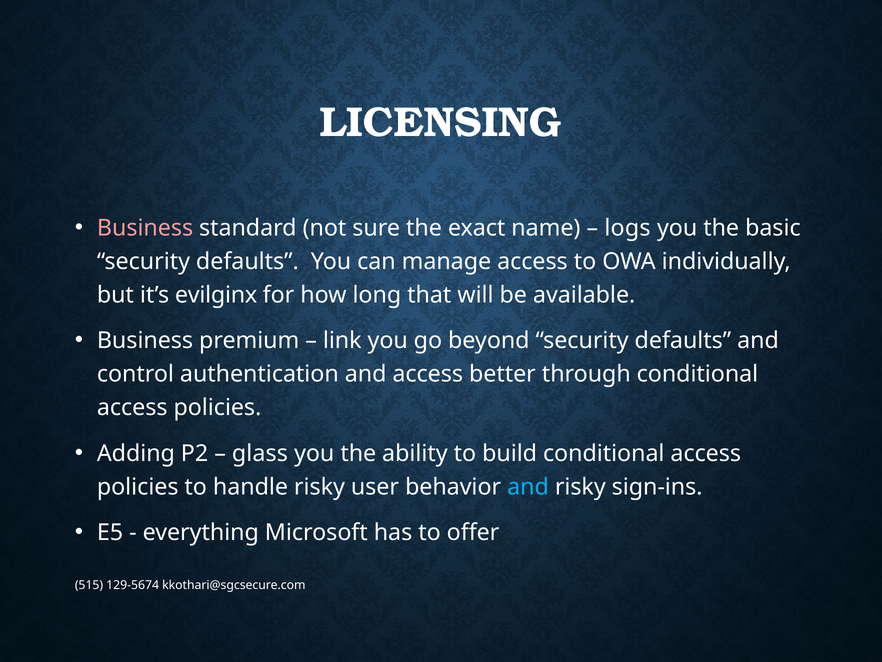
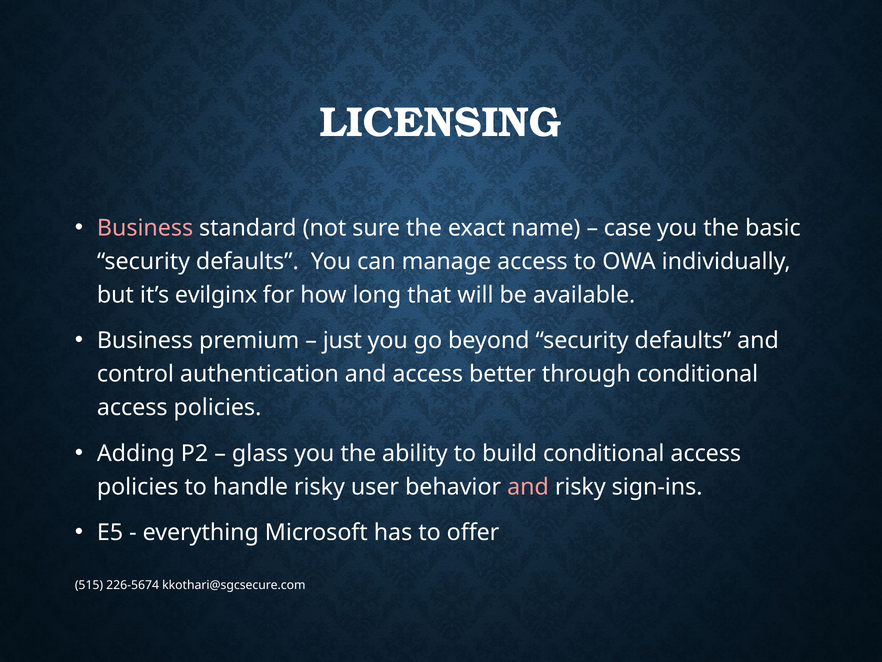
logs: logs -> case
link: link -> just
and at (528, 487) colour: light blue -> pink
129-5674: 129-5674 -> 226-5674
